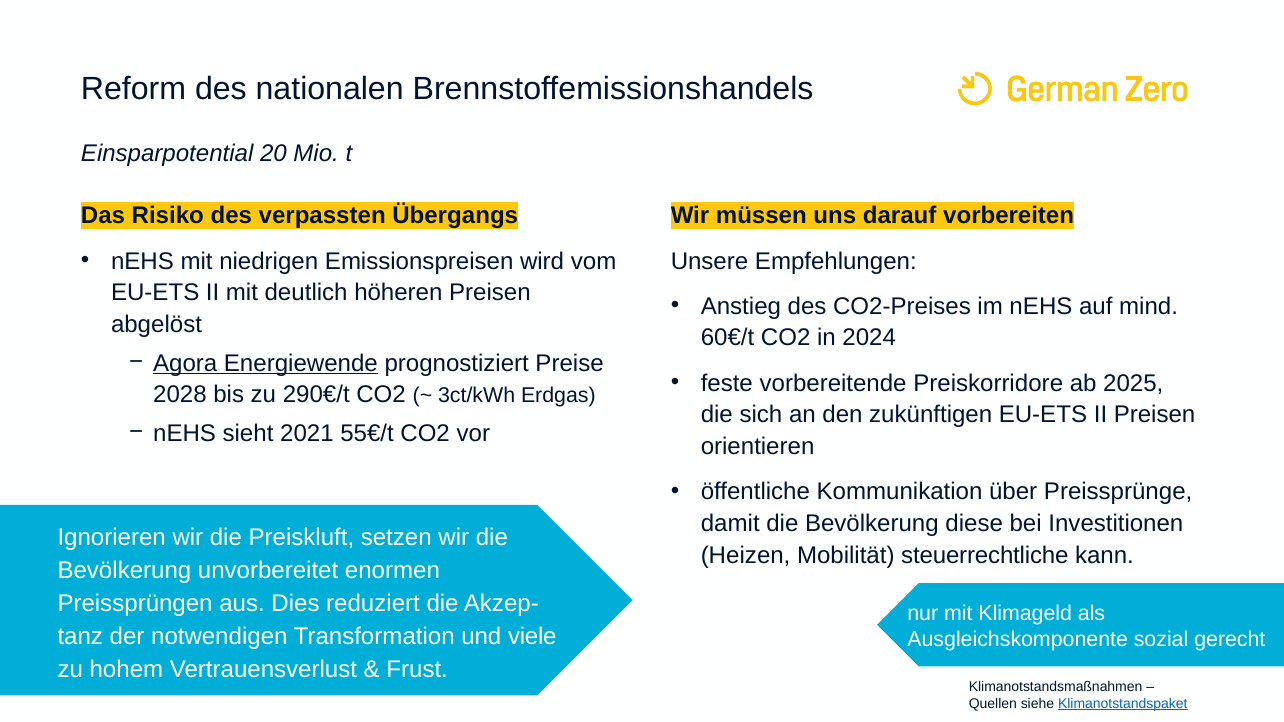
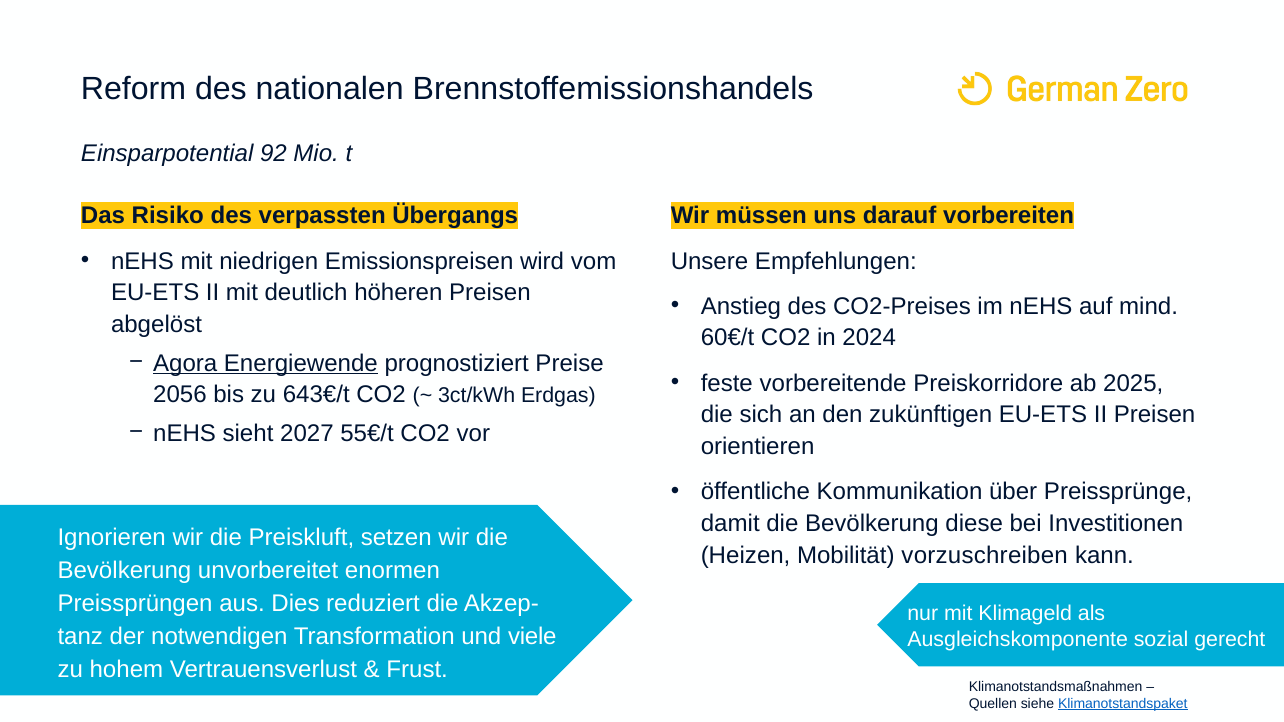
20: 20 -> 92
2028: 2028 -> 2056
290€/t: 290€/t -> 643€/t
2021: 2021 -> 2027
steuerrechtliche: steuerrechtliche -> vorzuschreiben
